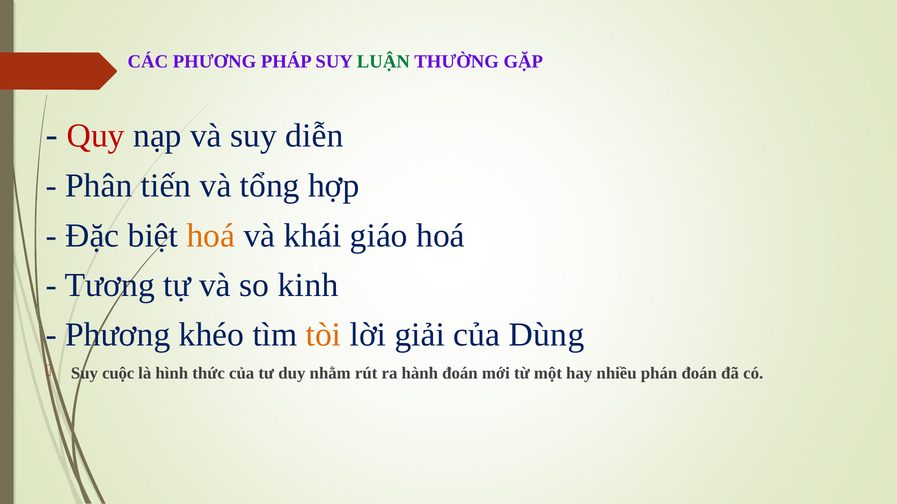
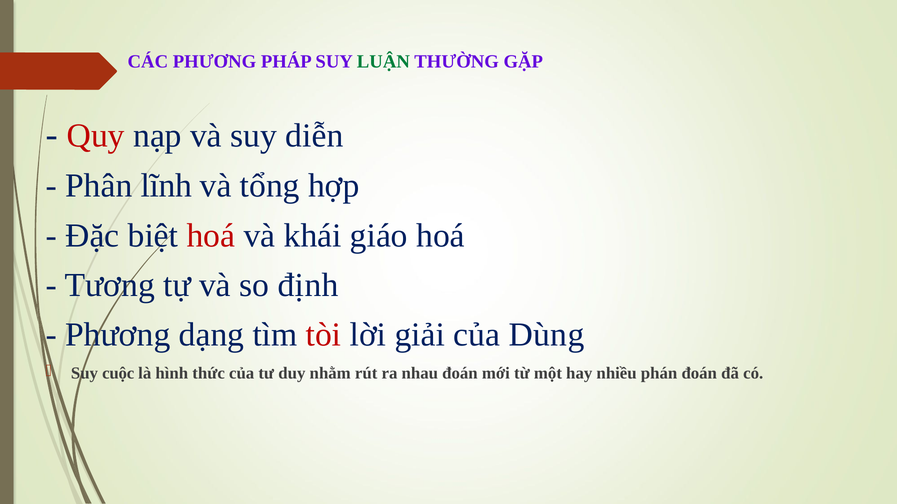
tiến: tiến -> lĩnh
hoá at (211, 236) colour: orange -> red
kinh: kinh -> định
khéo: khéo -> dạng
tòi colour: orange -> red
hành: hành -> nhau
